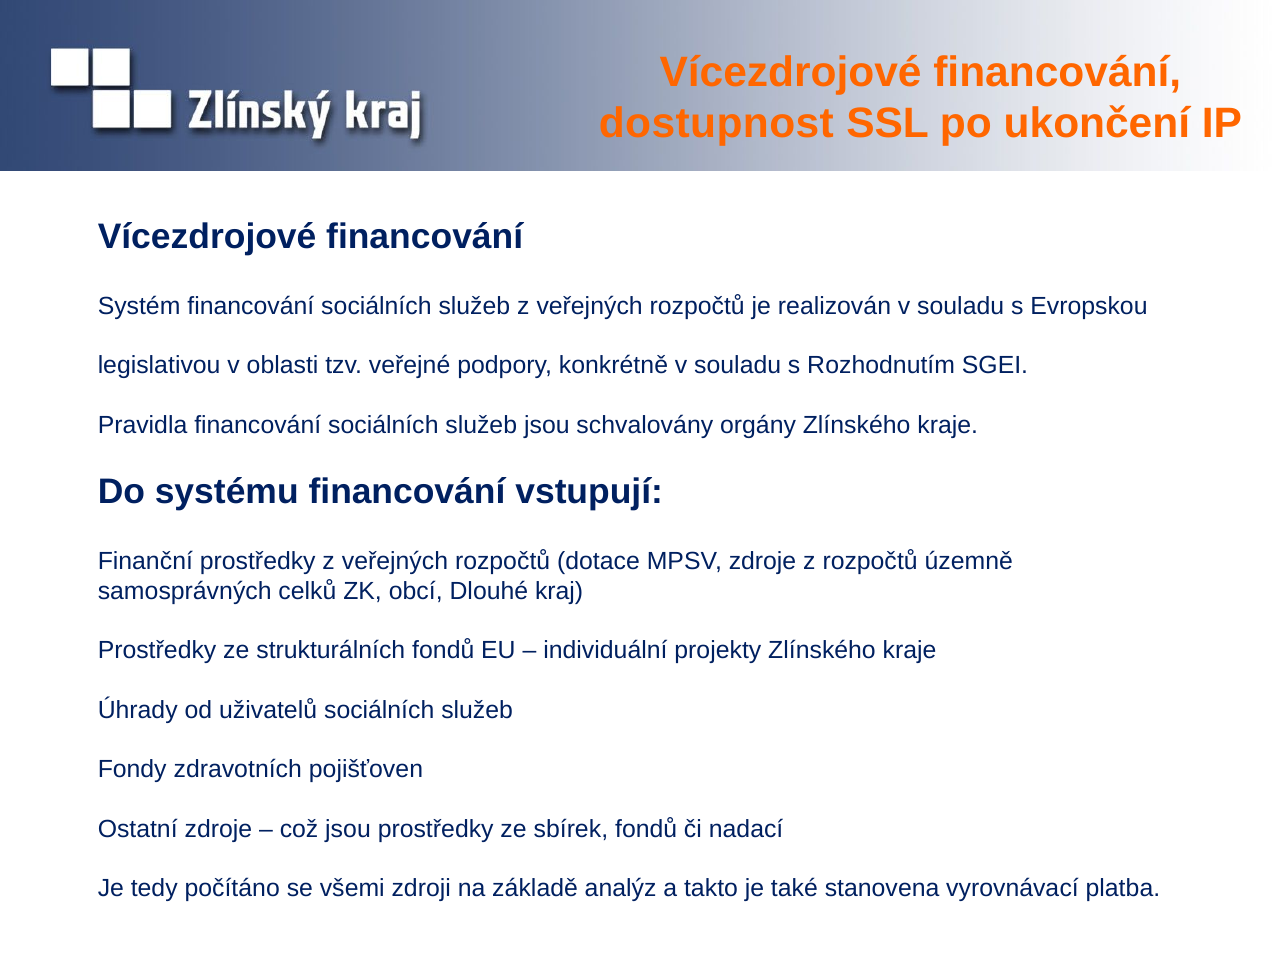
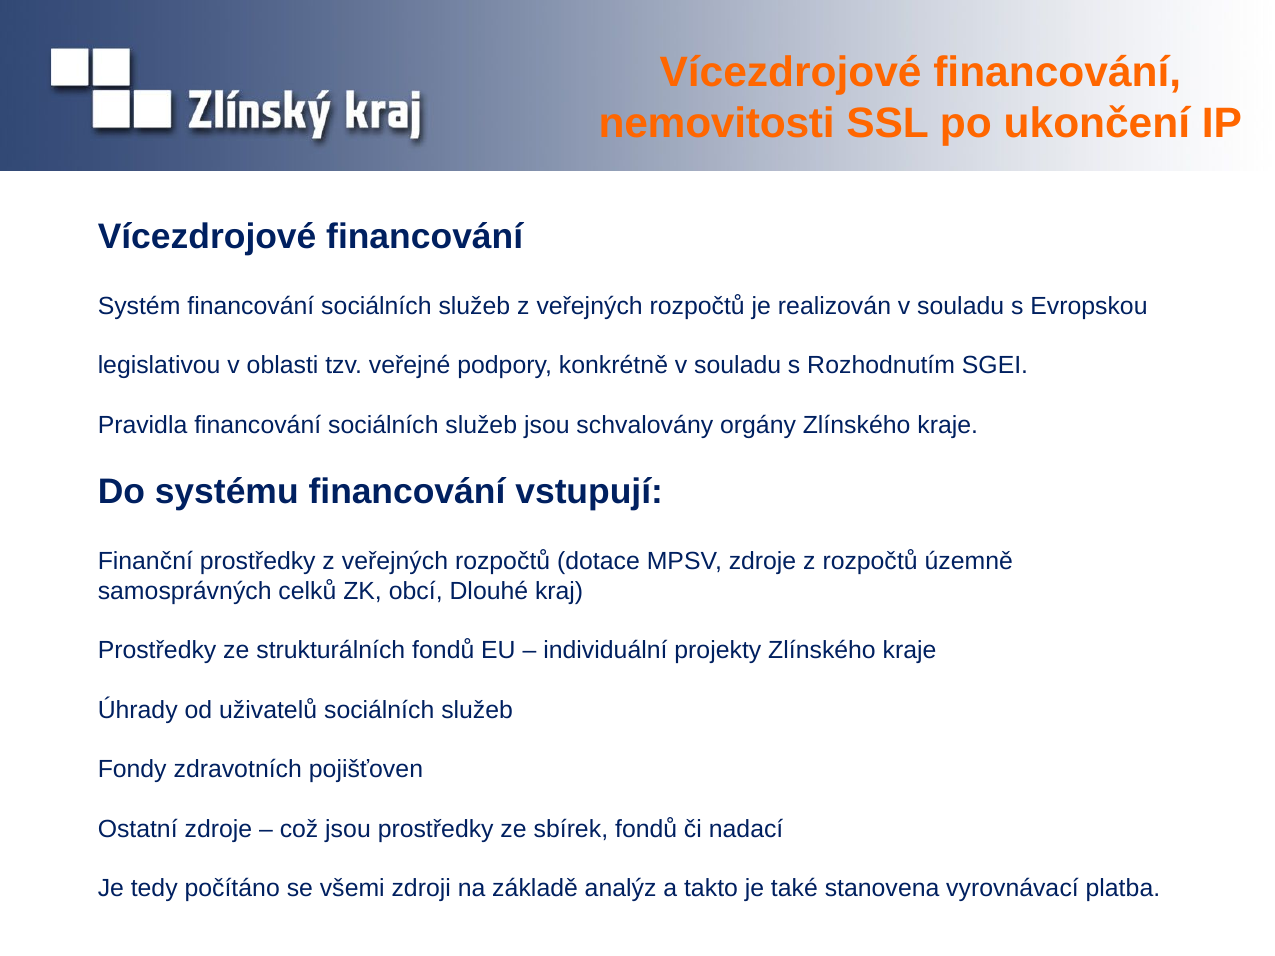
dostupnost: dostupnost -> nemovitosti
